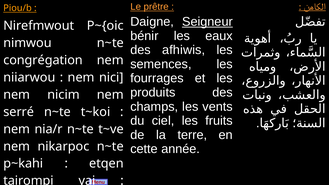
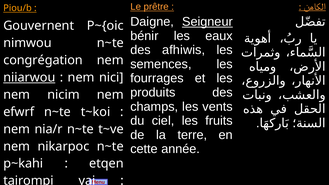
Nirefmwout: Nirefmwout -> Gouvernent
niiarwou underline: none -> present
serré: serré -> efwrf
